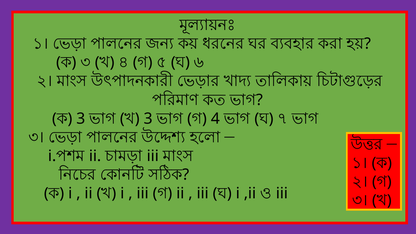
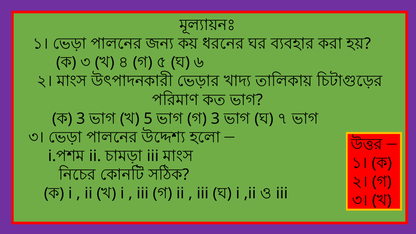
3 at (148, 119): 3 -> 5
4 at (215, 119): 4 -> 3
